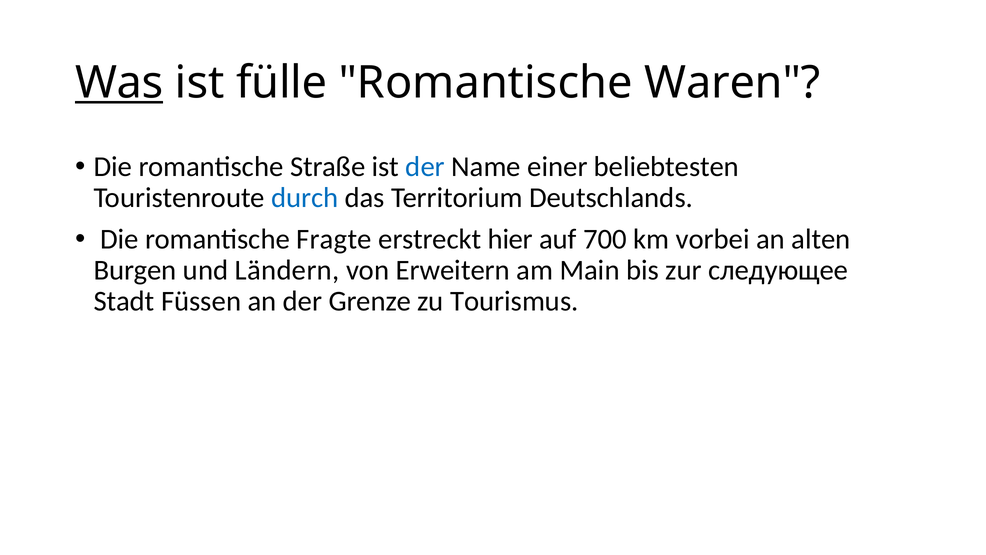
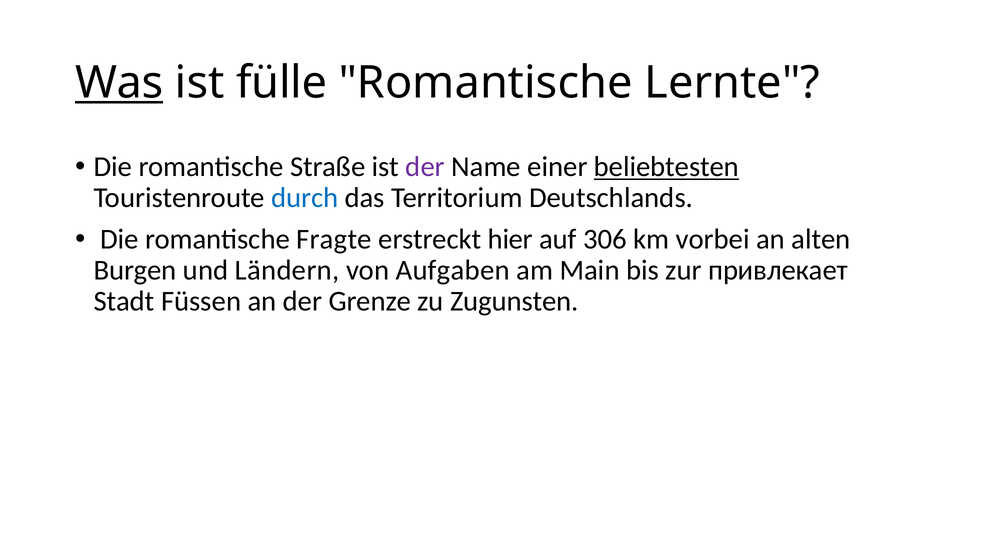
Waren: Waren -> Lernte
der at (425, 167) colour: blue -> purple
beliebtesten underline: none -> present
700: 700 -> 306
Erweitern: Erweitern -> Aufgaben
следующее: следующее -> привлекает
Tourismus: Tourismus -> Zugunsten
